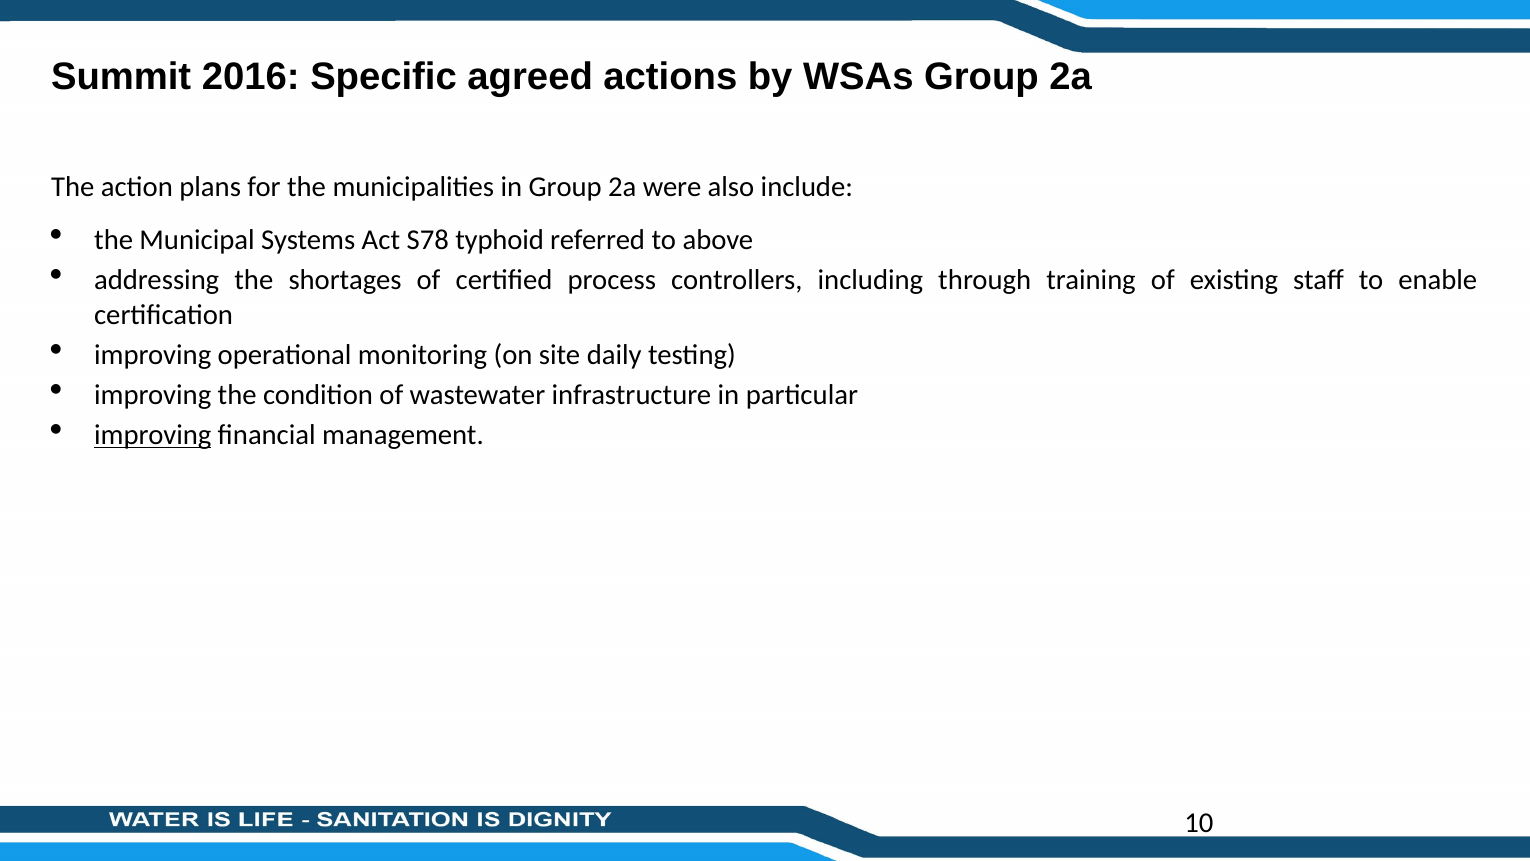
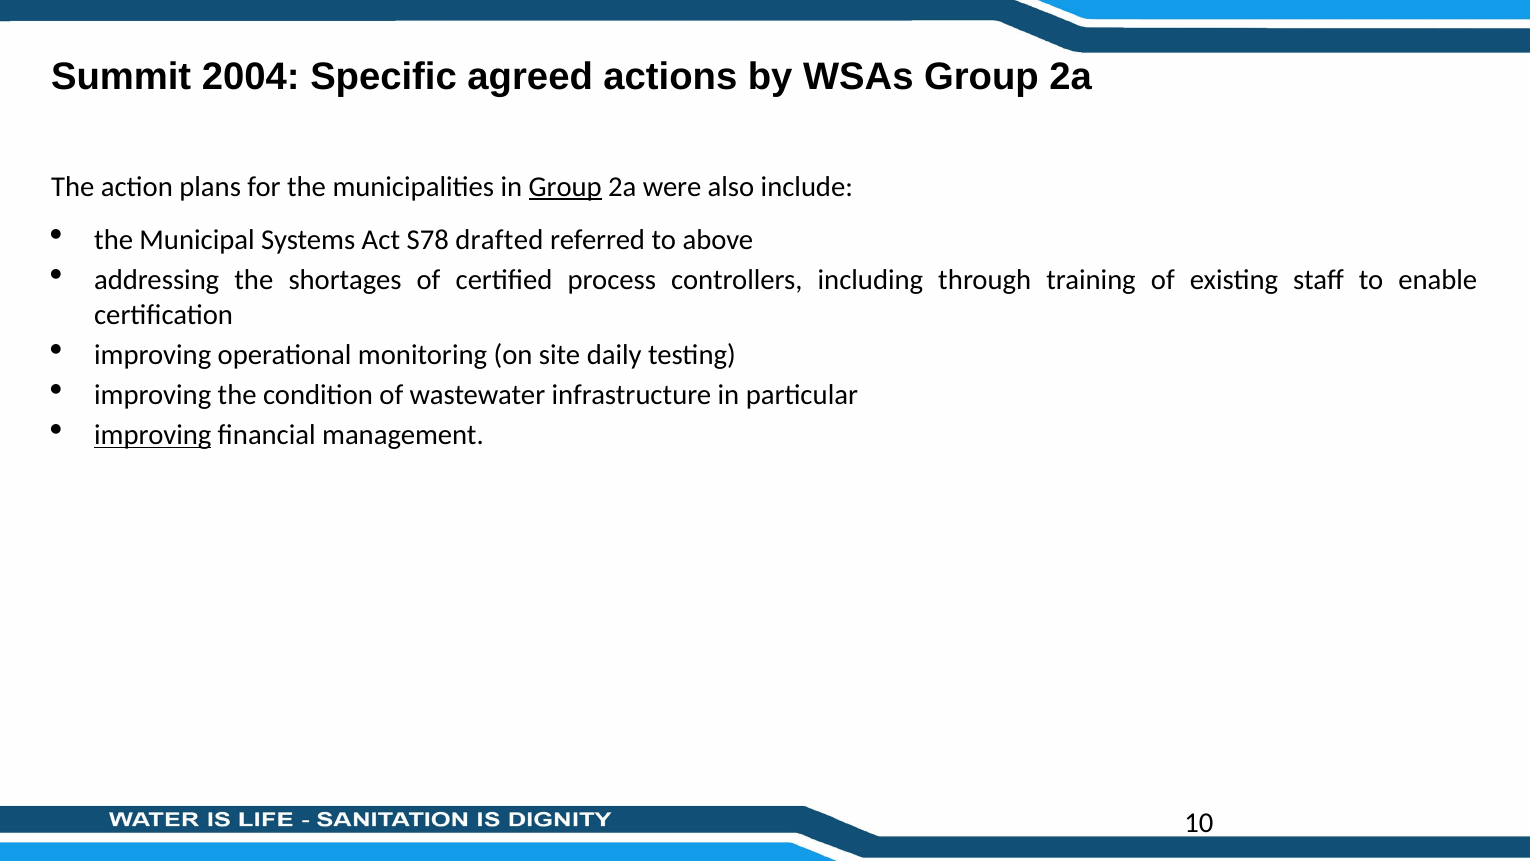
2016: 2016 -> 2004
Group at (565, 187) underline: none -> present
typhoid: typhoid -> drafted
